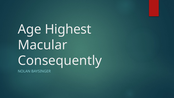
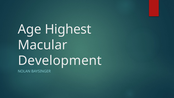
Consequently: Consequently -> Development
